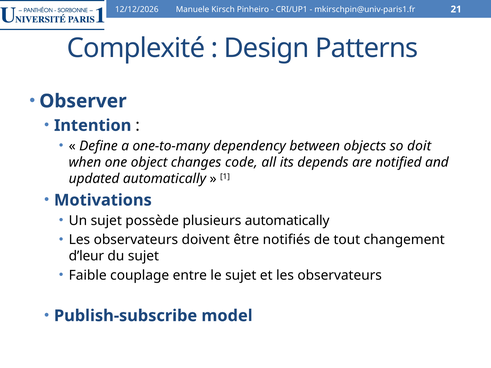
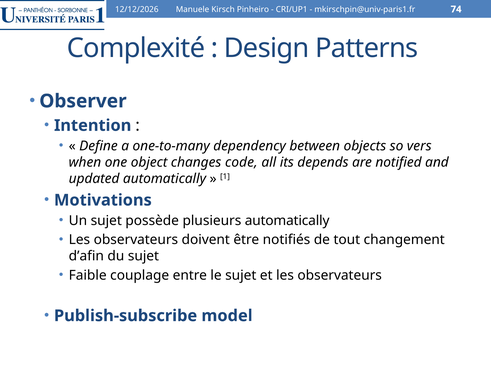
21: 21 -> 74
doit: doit -> vers
d’leur: d’leur -> d’afin
